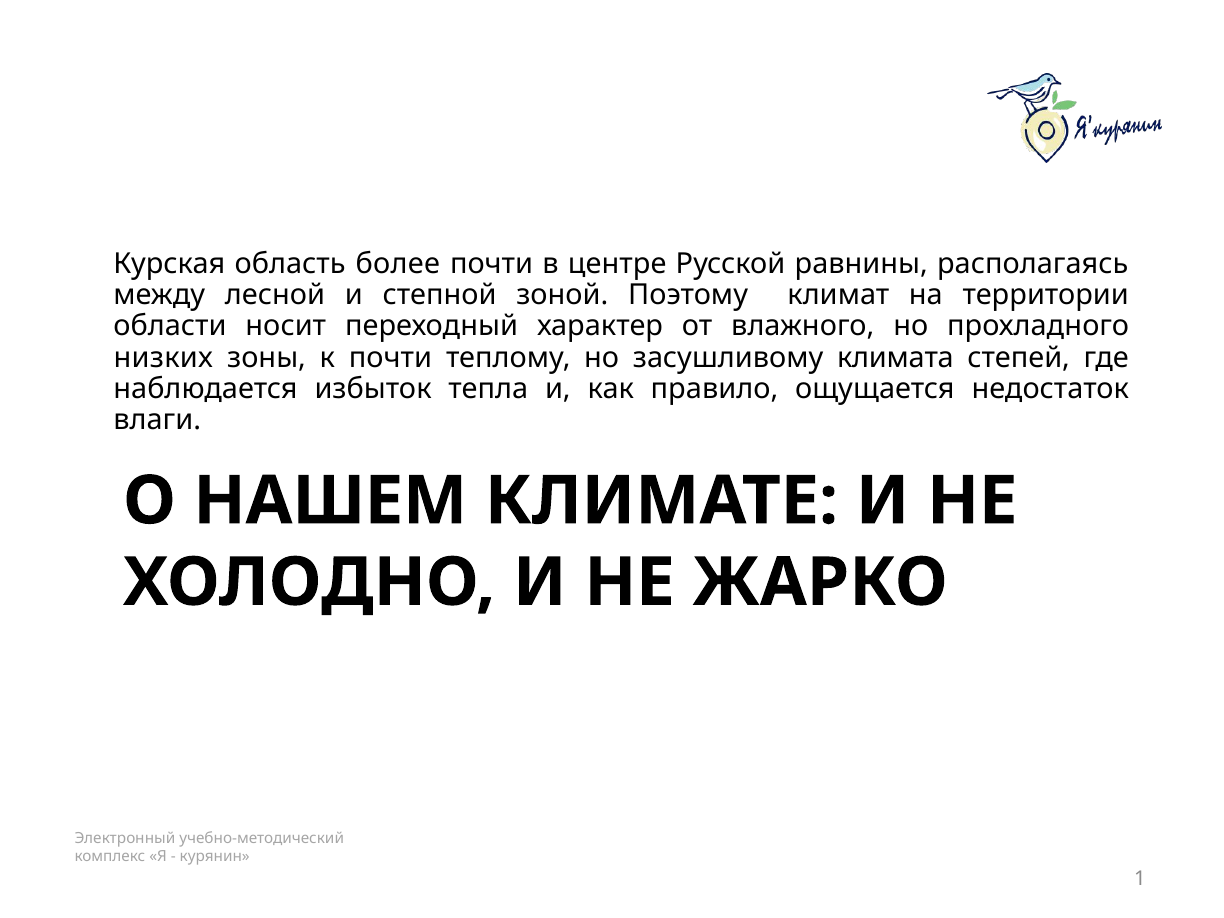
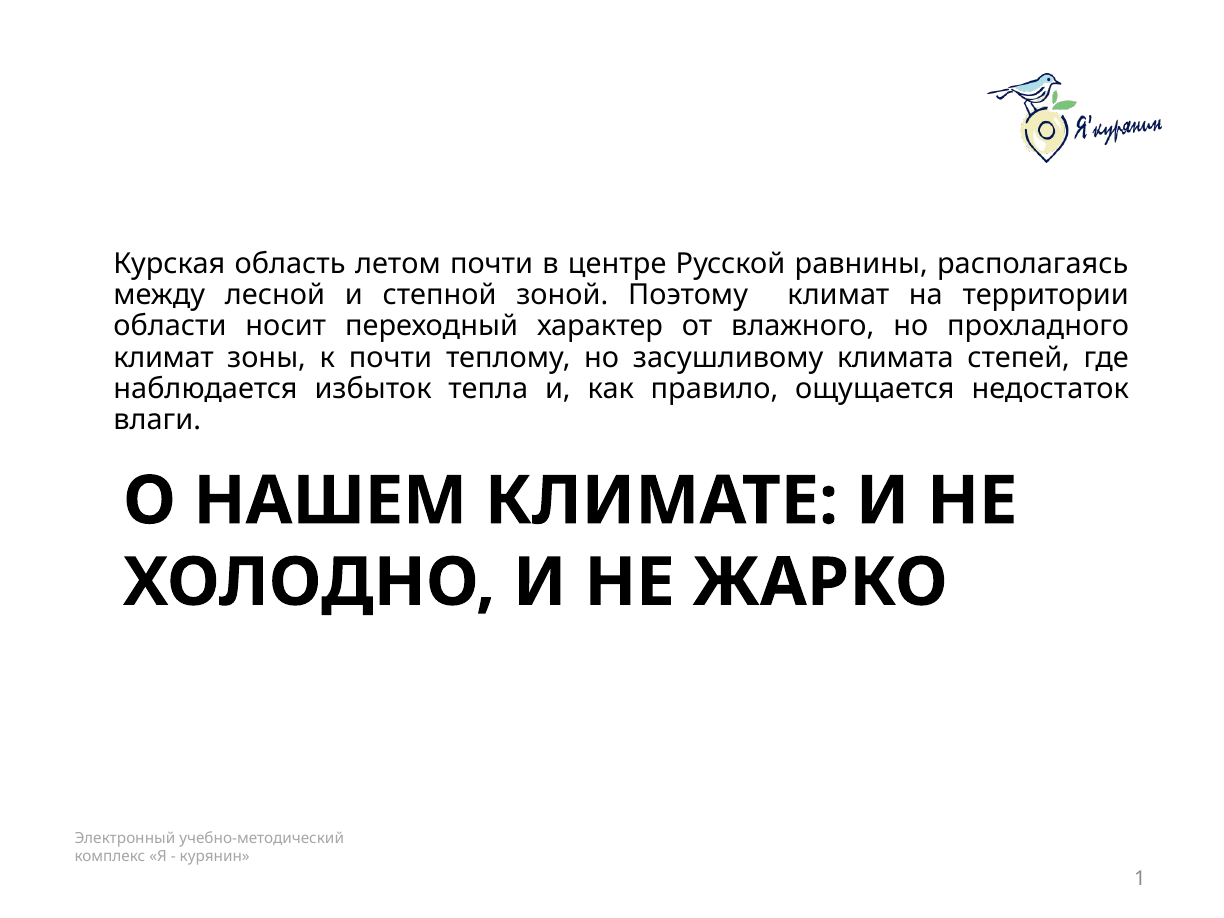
более: более -> летом
низких at (163, 358): низких -> климат
